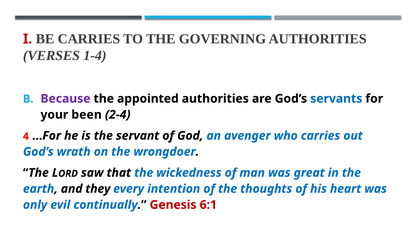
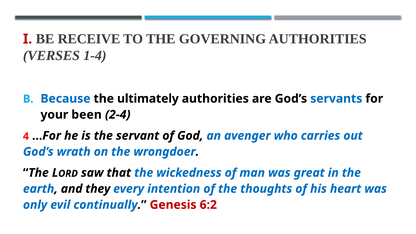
BE CARRIES: CARRIES -> RECEIVE
Because colour: purple -> blue
appointed: appointed -> ultimately
6:1: 6:1 -> 6:2
